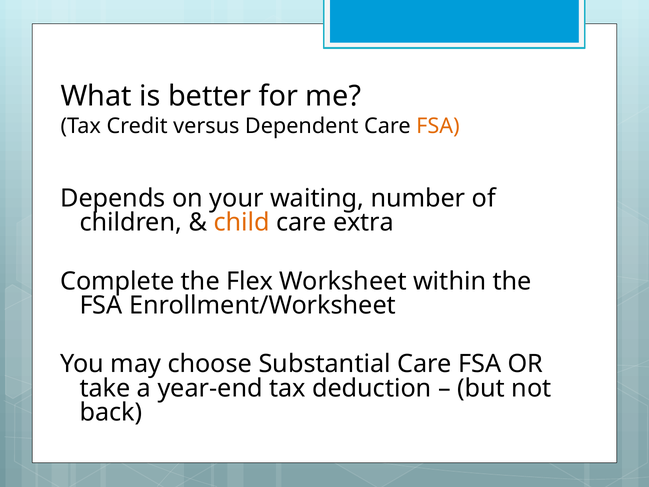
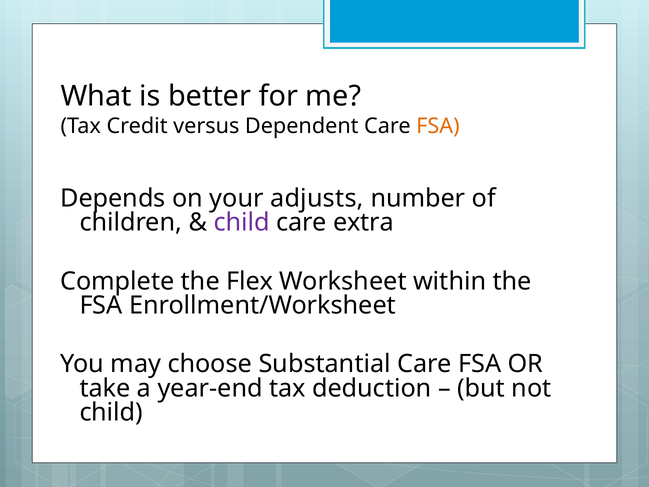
waiting: waiting -> adjusts
child at (242, 222) colour: orange -> purple
back at (111, 412): back -> child
